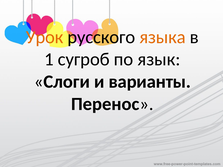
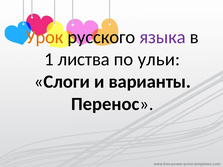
языка colour: orange -> purple
сугроб: сугроб -> листва
язык: язык -> ульи
